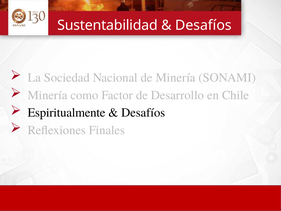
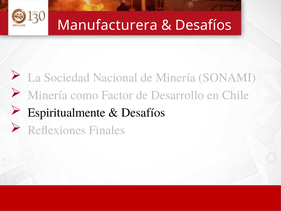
Sustentabilidad: Sustentabilidad -> Manufacturera
